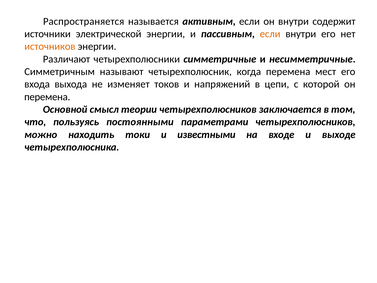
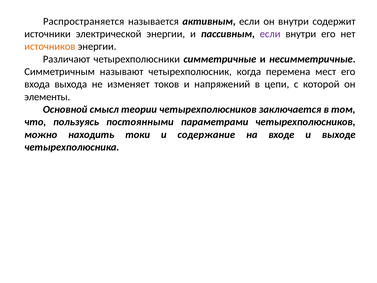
если at (270, 34) colour: orange -> purple
перемена at (47, 97): перемена -> элементы
известными: известными -> содержание
